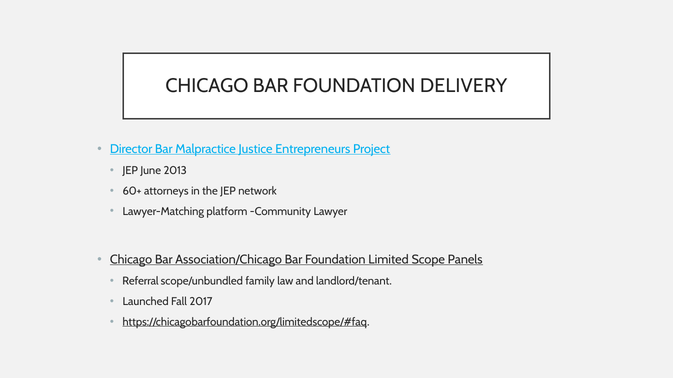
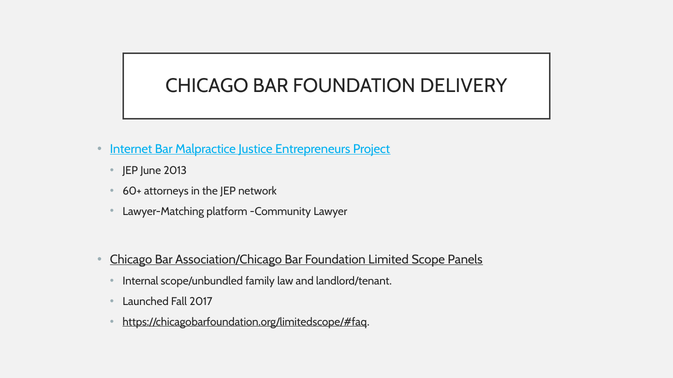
Director: Director -> Internet
Referral: Referral -> Internal
